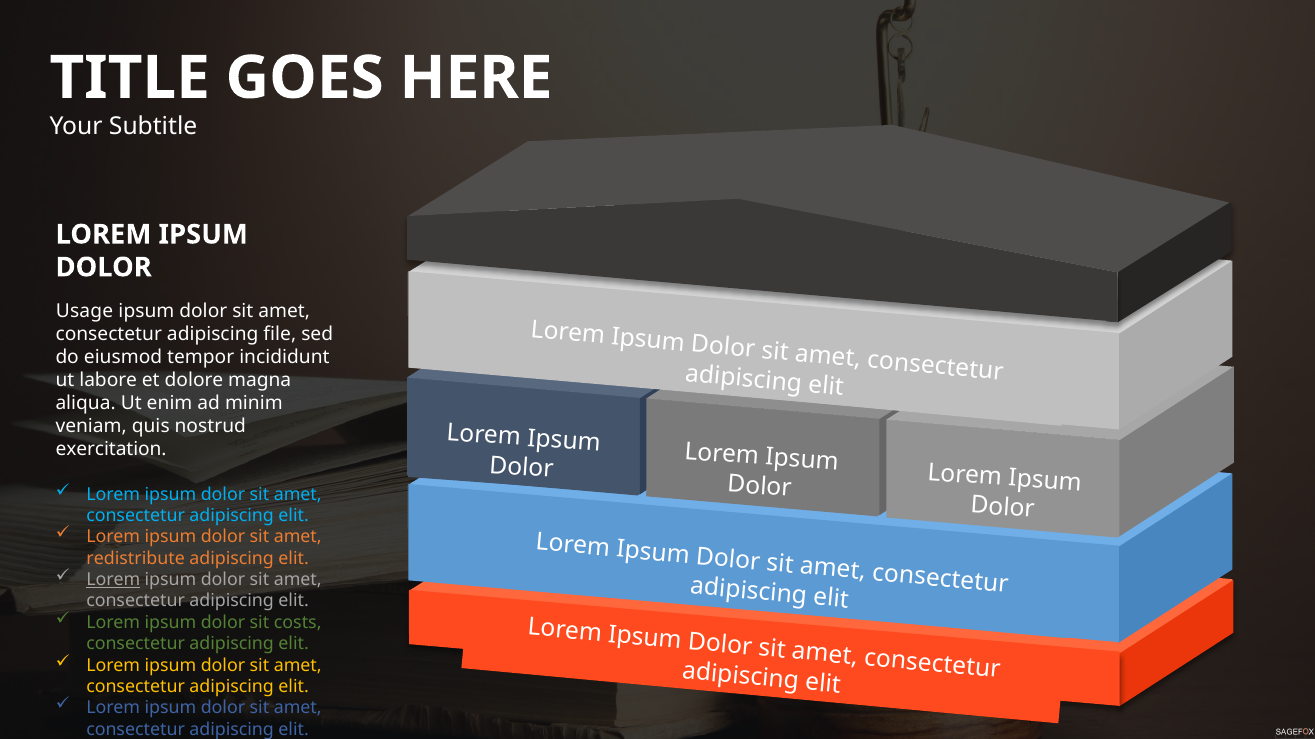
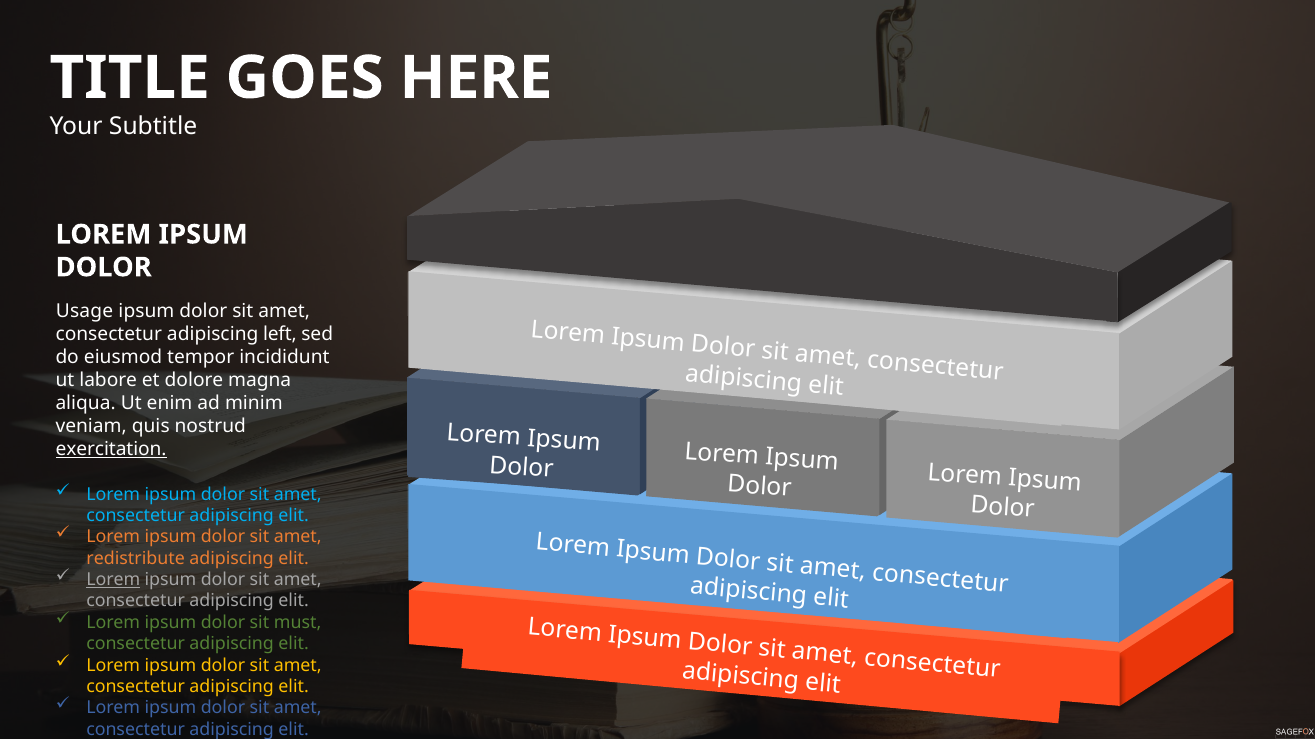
file: file -> left
exercitation underline: none -> present
costs: costs -> must
